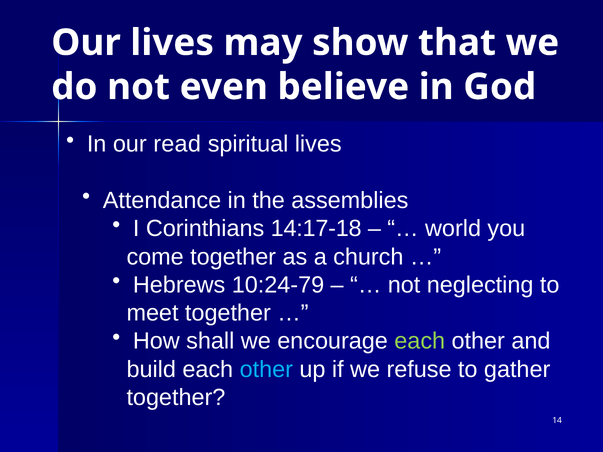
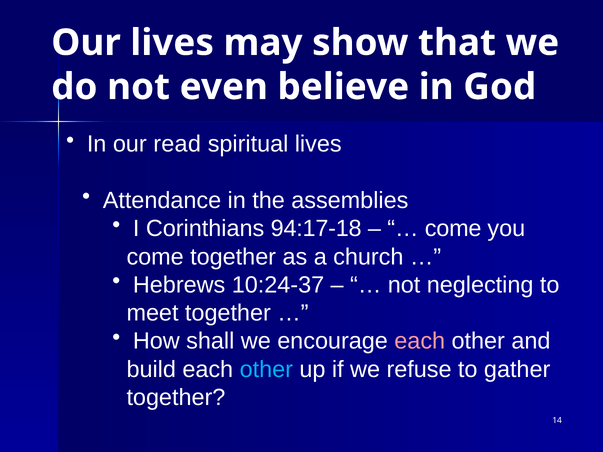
14:17-18: 14:17-18 -> 94:17-18
world at (453, 229): world -> come
10:24-79: 10:24-79 -> 10:24-37
each at (420, 341) colour: light green -> pink
